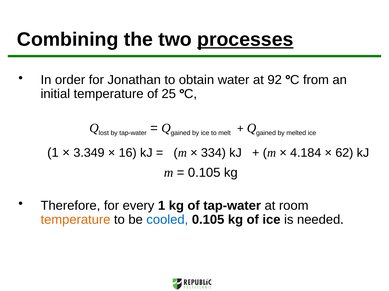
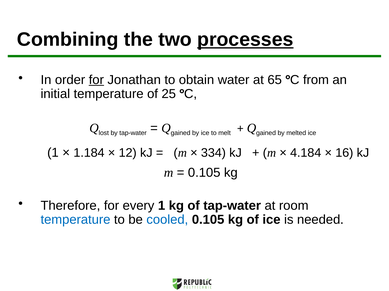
for at (96, 80) underline: none -> present
92: 92 -> 65
3.349: 3.349 -> 1.184
16: 16 -> 12
62: 62 -> 16
temperature at (76, 220) colour: orange -> blue
